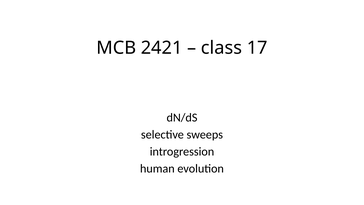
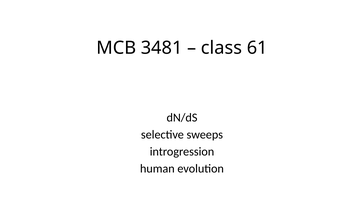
2421: 2421 -> 3481
17: 17 -> 61
